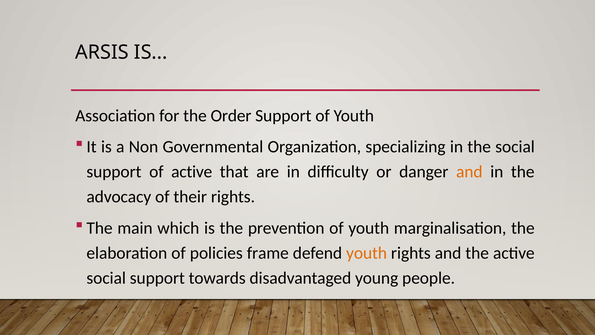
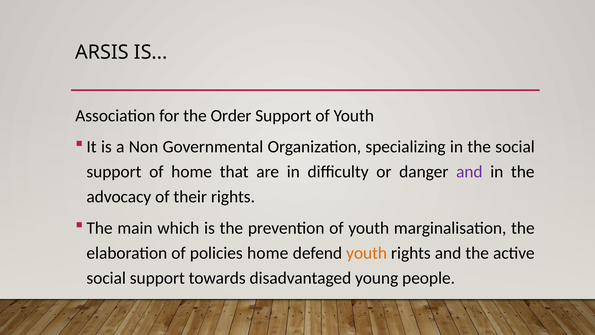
of active: active -> home
and at (469, 172) colour: orange -> purple
policies frame: frame -> home
